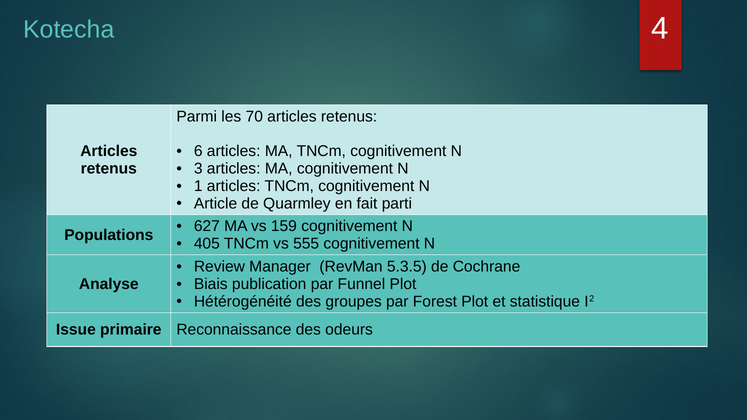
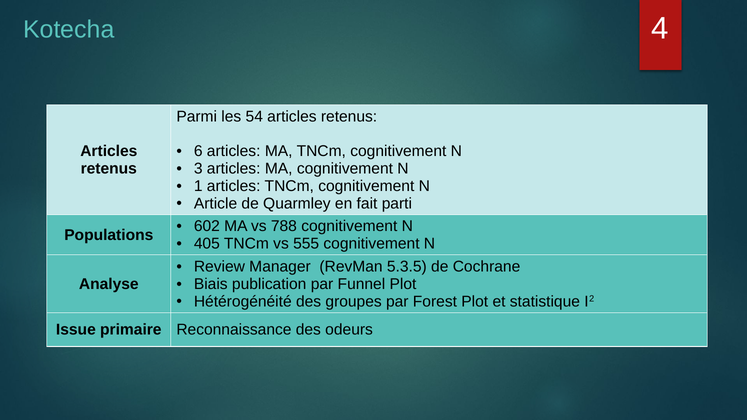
70: 70 -> 54
627: 627 -> 602
159: 159 -> 788
